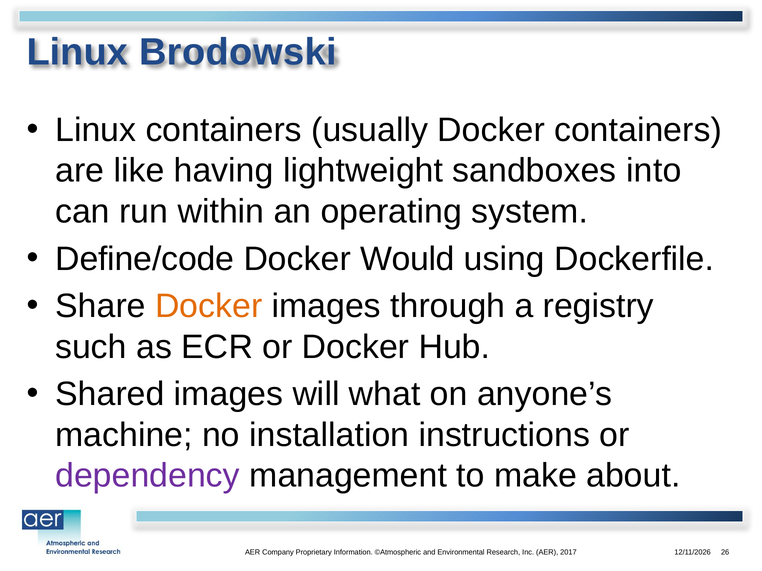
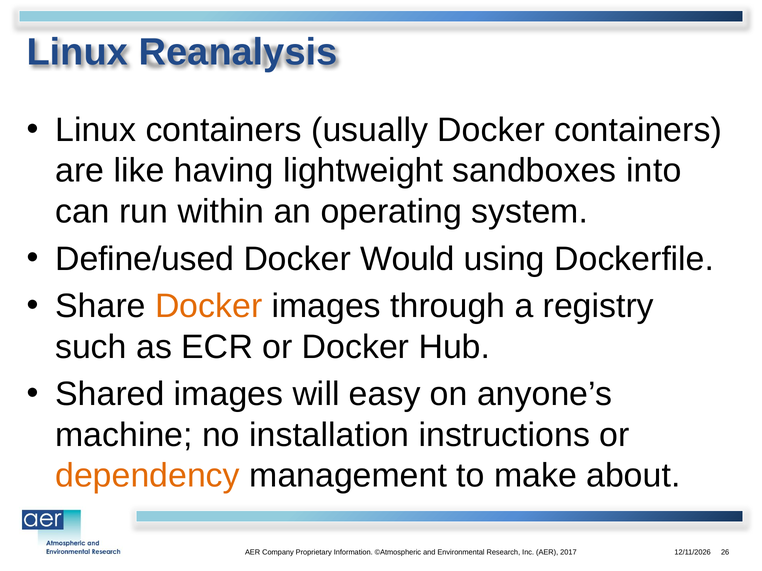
Brodowski: Brodowski -> Reanalysis
Define/code: Define/code -> Define/used
what: what -> easy
dependency colour: purple -> orange
